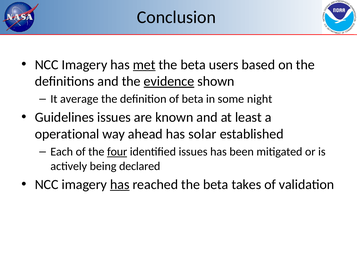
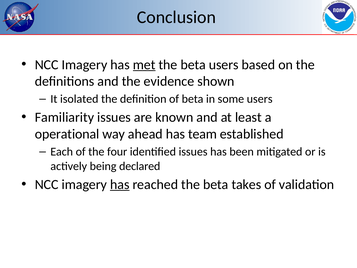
evidence underline: present -> none
average: average -> isolated
some night: night -> users
Guidelines: Guidelines -> Familiarity
solar: solar -> team
four underline: present -> none
